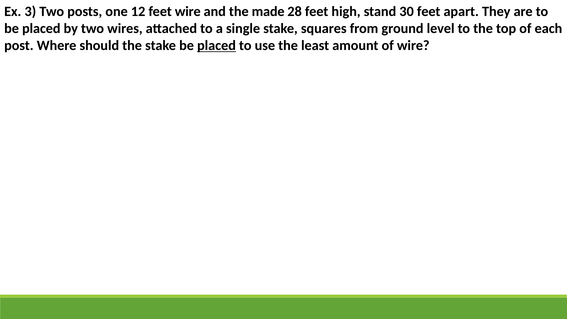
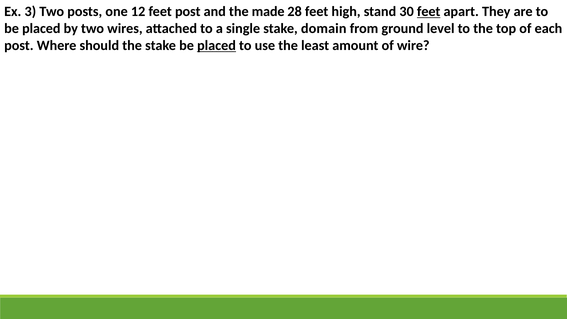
feet wire: wire -> post
feet at (429, 12) underline: none -> present
squares: squares -> domain
